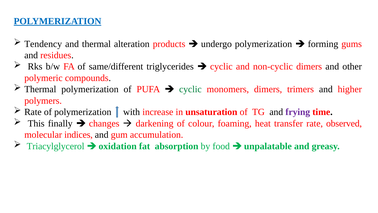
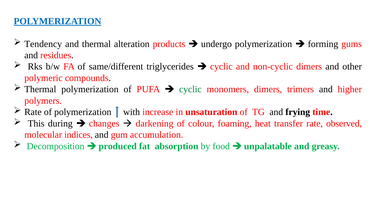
frying colour: purple -> black
finally: finally -> during
Triacylglycerol: Triacylglycerol -> Decomposition
oxidation: oxidation -> produced
